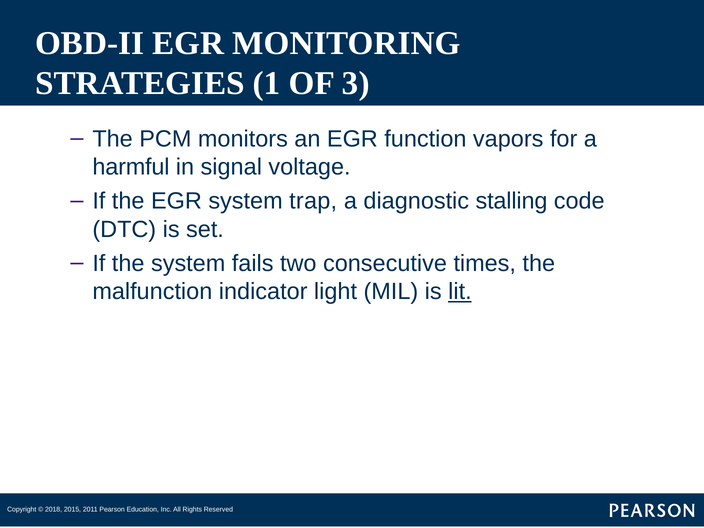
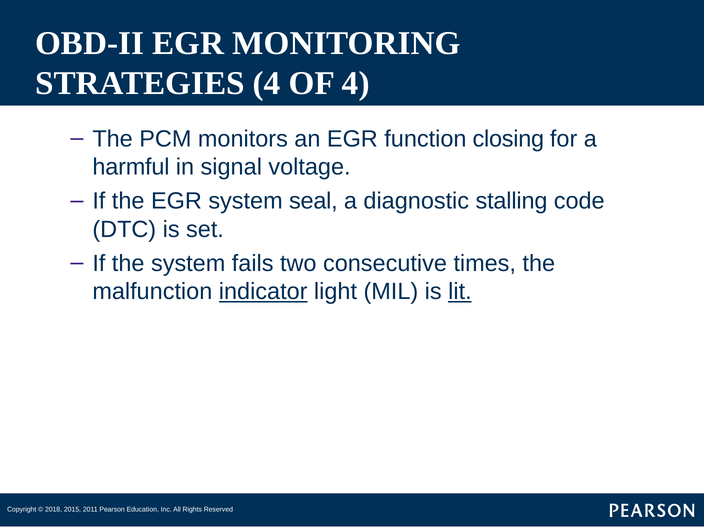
STRATEGIES 1: 1 -> 4
OF 3: 3 -> 4
vapors: vapors -> closing
trap: trap -> seal
indicator underline: none -> present
